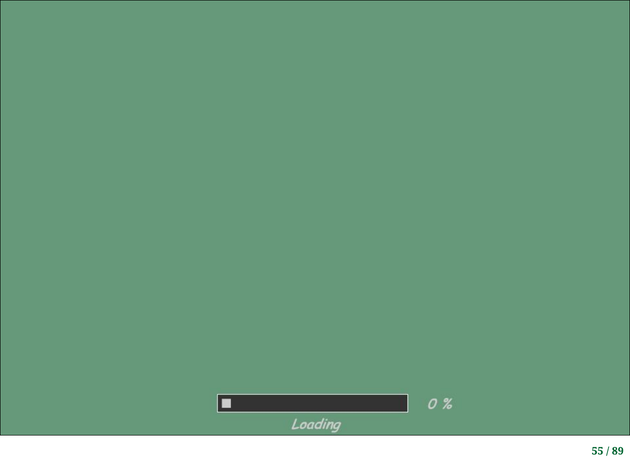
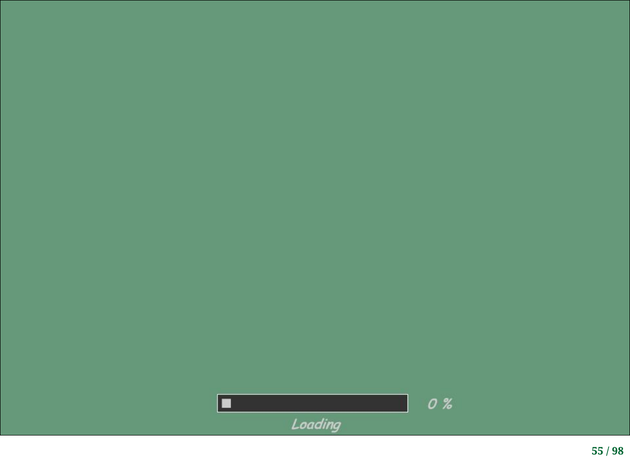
89: 89 -> 98
